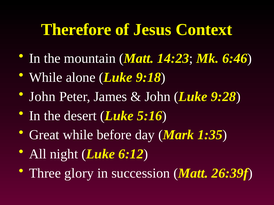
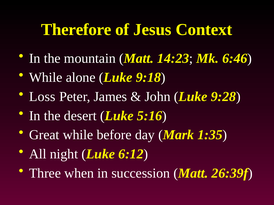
John at (42, 97): John -> Loss
glory: glory -> when
